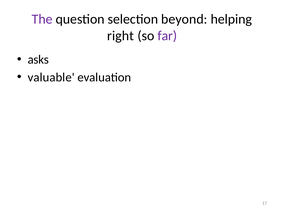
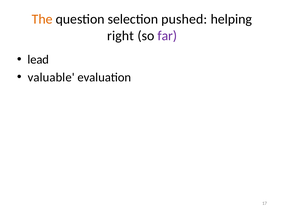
The colour: purple -> orange
beyond: beyond -> pushed
asks: asks -> lead
